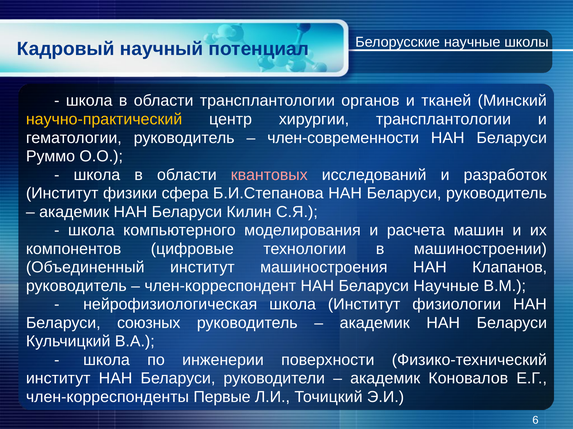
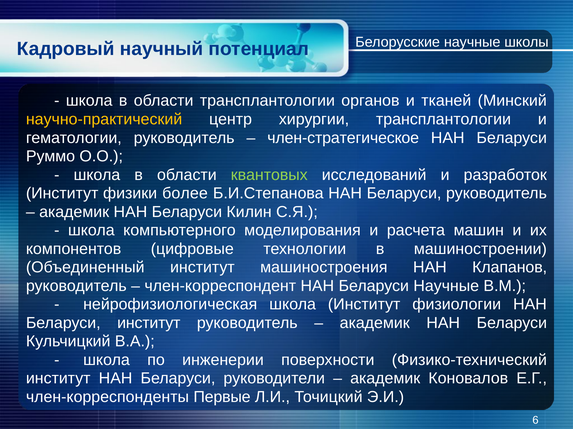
член-современности: член-современности -> член-стратегическое
квантовых colour: pink -> light green
сфера: сфера -> более
Беларуси союзных: союзных -> институт
